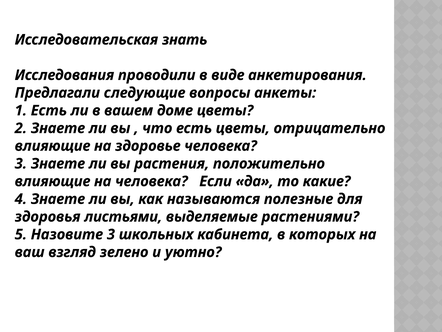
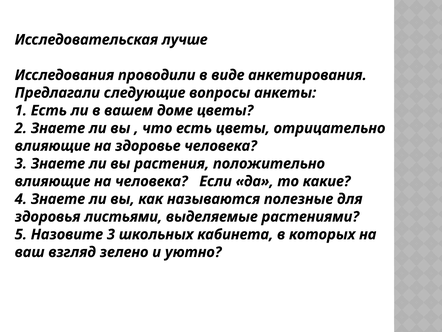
знать: знать -> лучше
